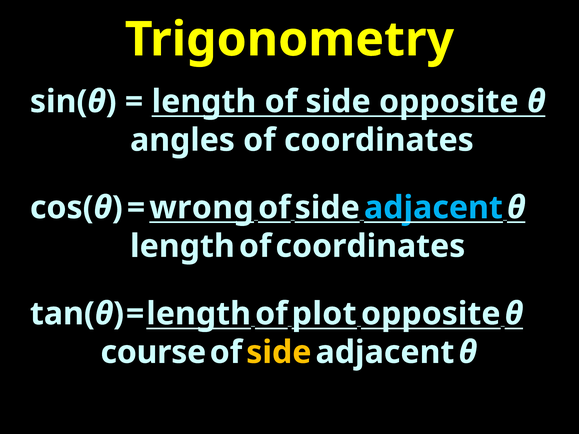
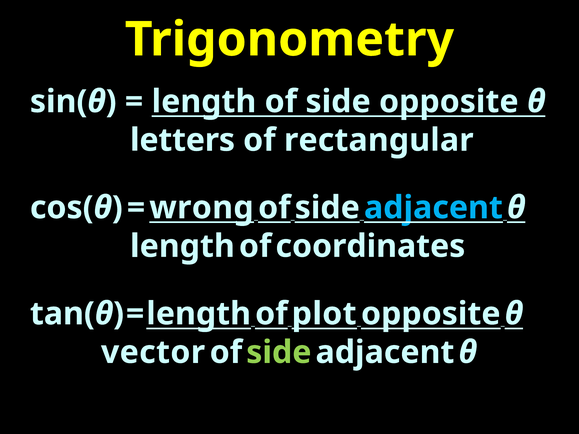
angles: angles -> letters
coordinates at (379, 140): coordinates -> rectangular
course: course -> vector
side at (279, 353) colour: yellow -> light green
